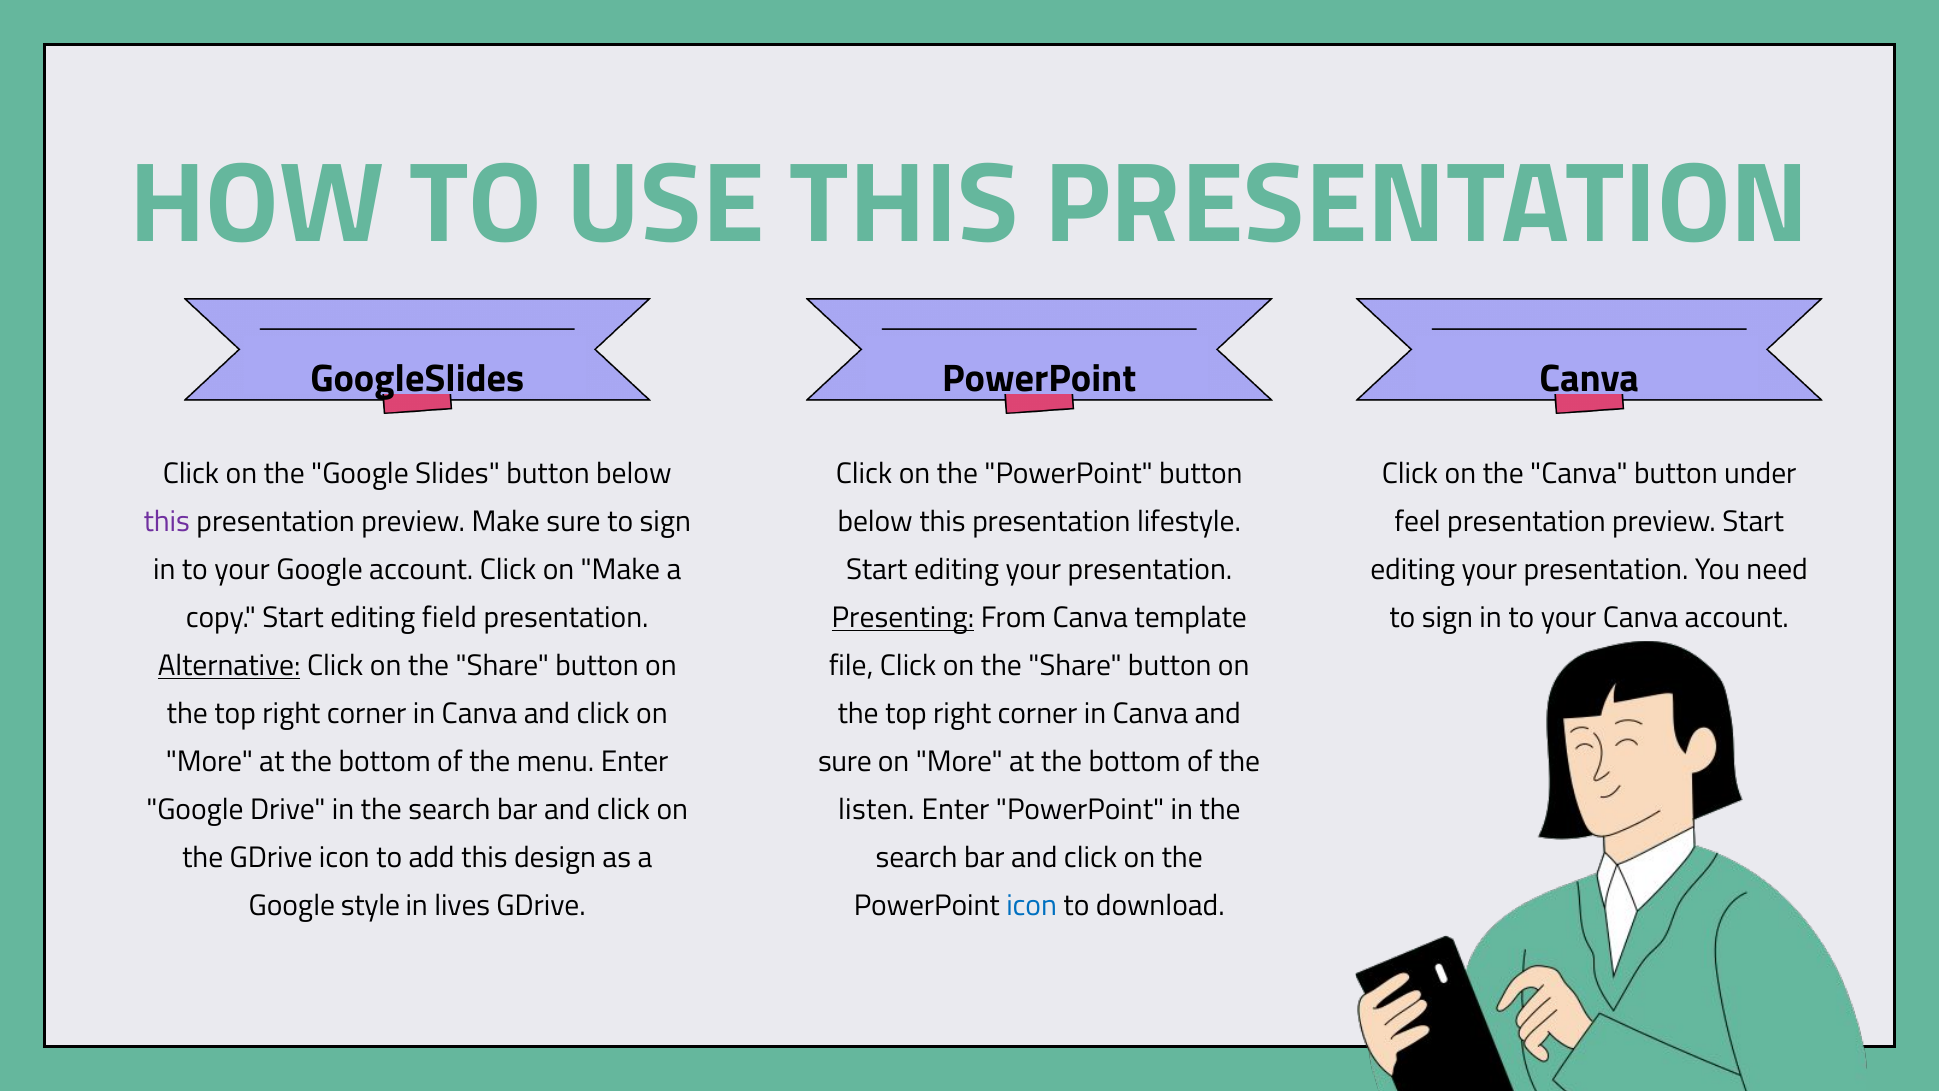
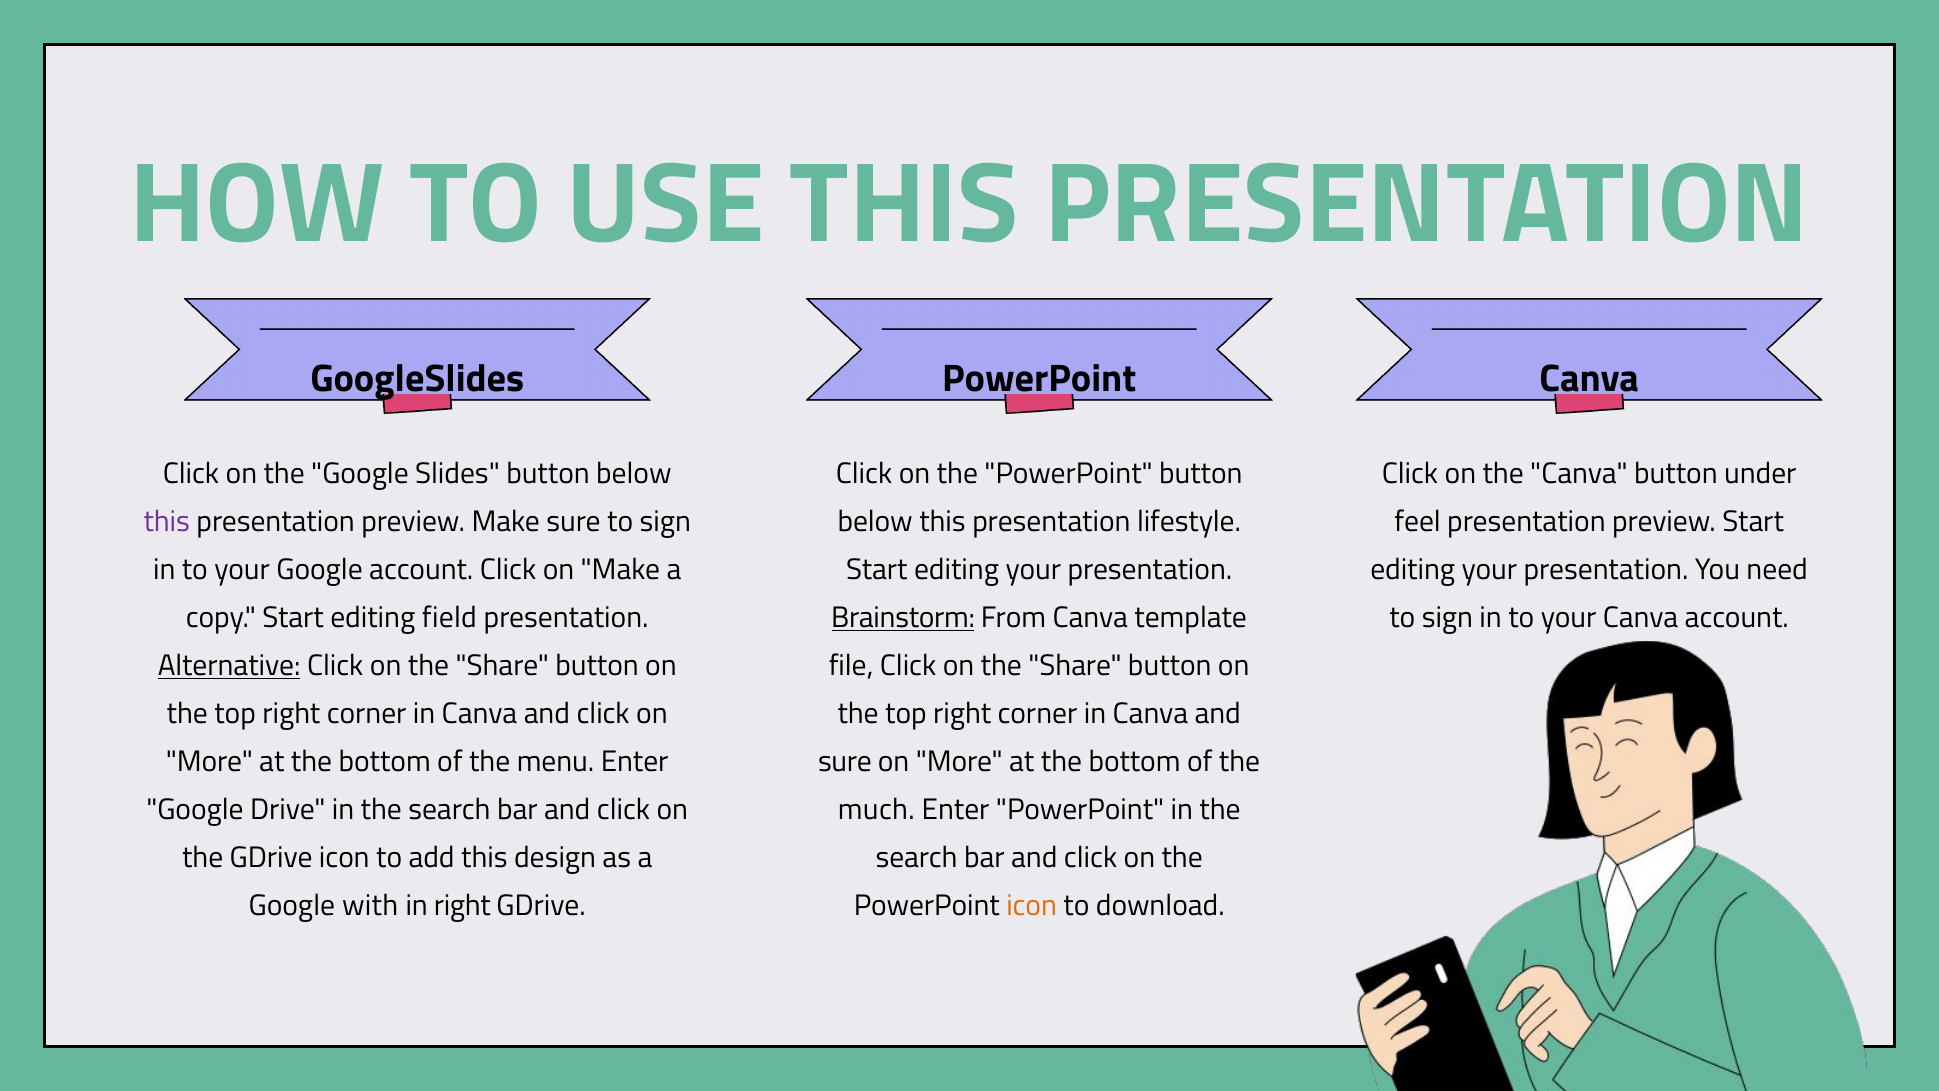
Presenting: Presenting -> Brainstorm
listen: listen -> much
style: style -> with
in lives: lives -> right
icon at (1032, 905) colour: blue -> orange
